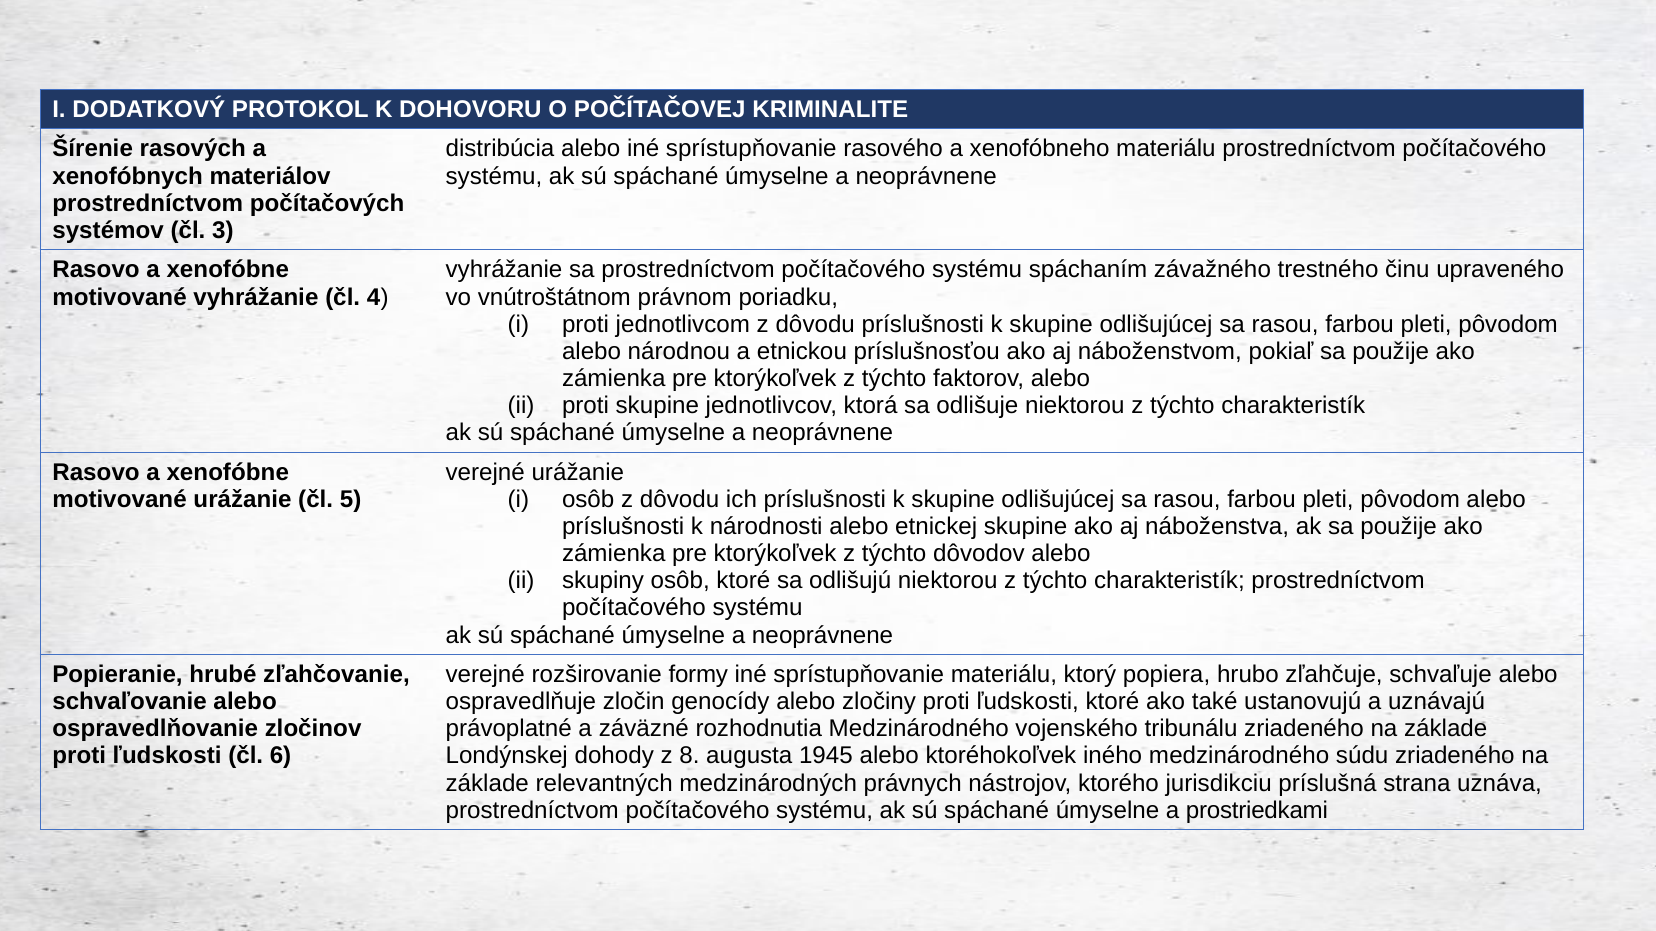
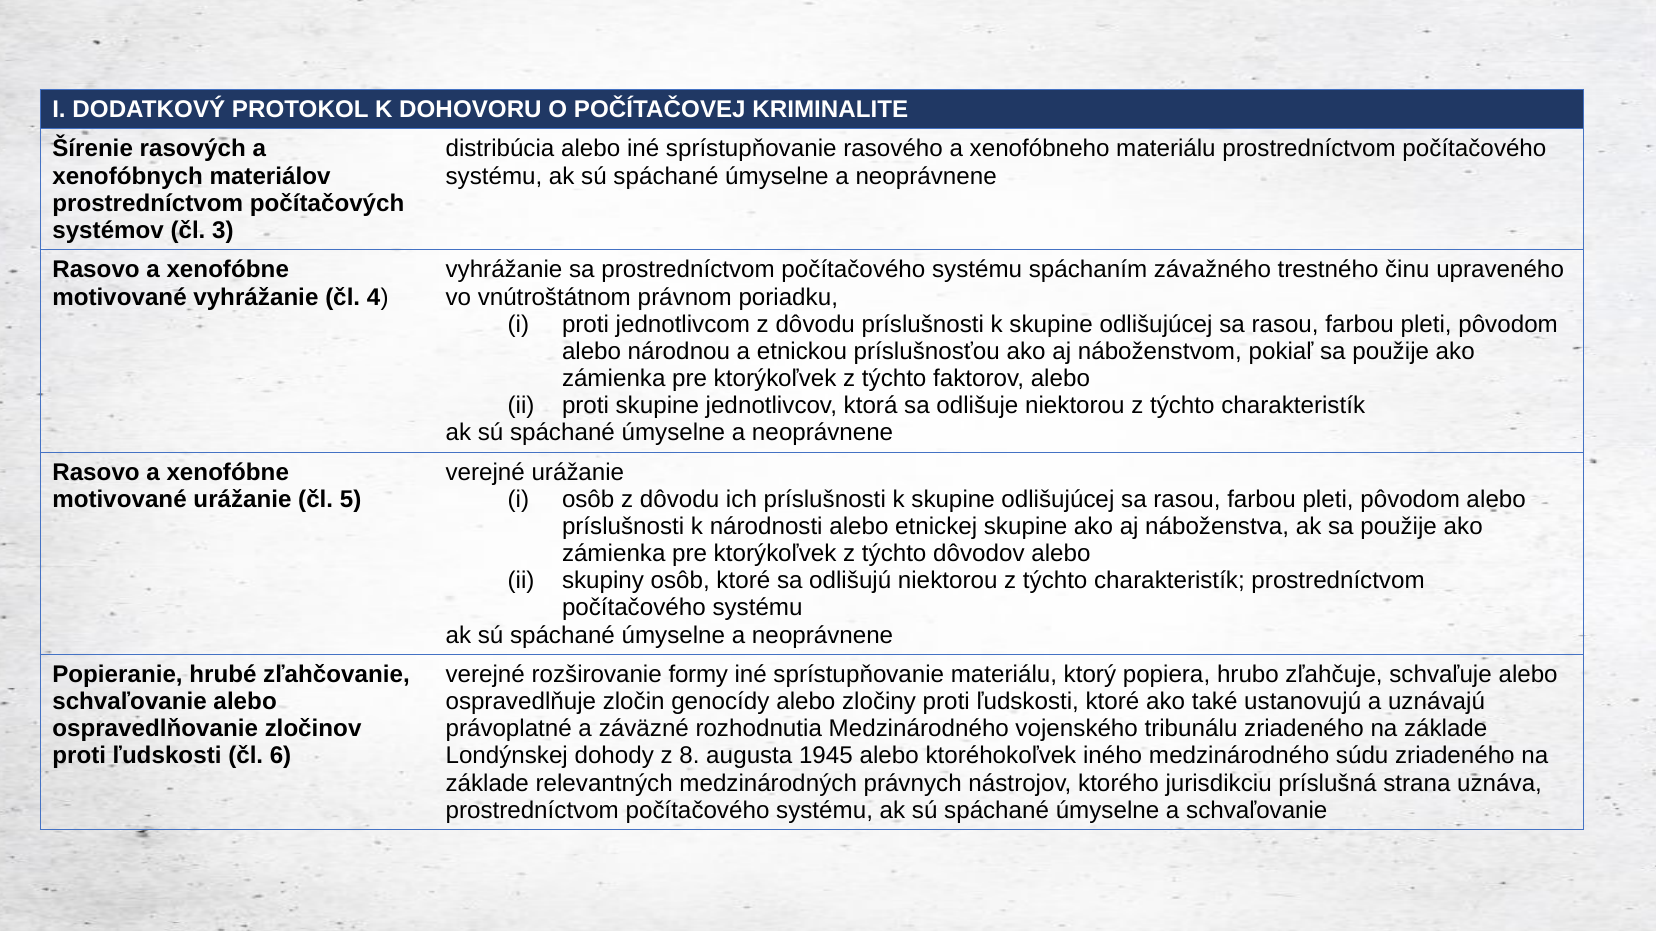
a prostriedkami: prostriedkami -> schvaľovanie
